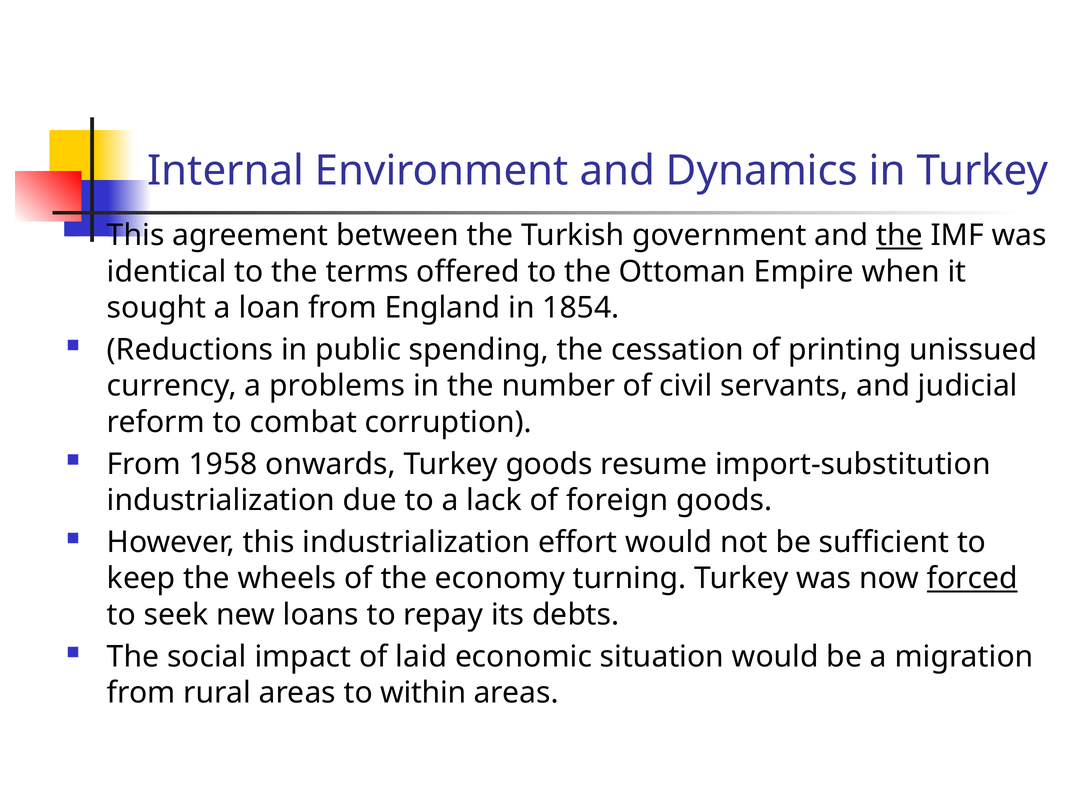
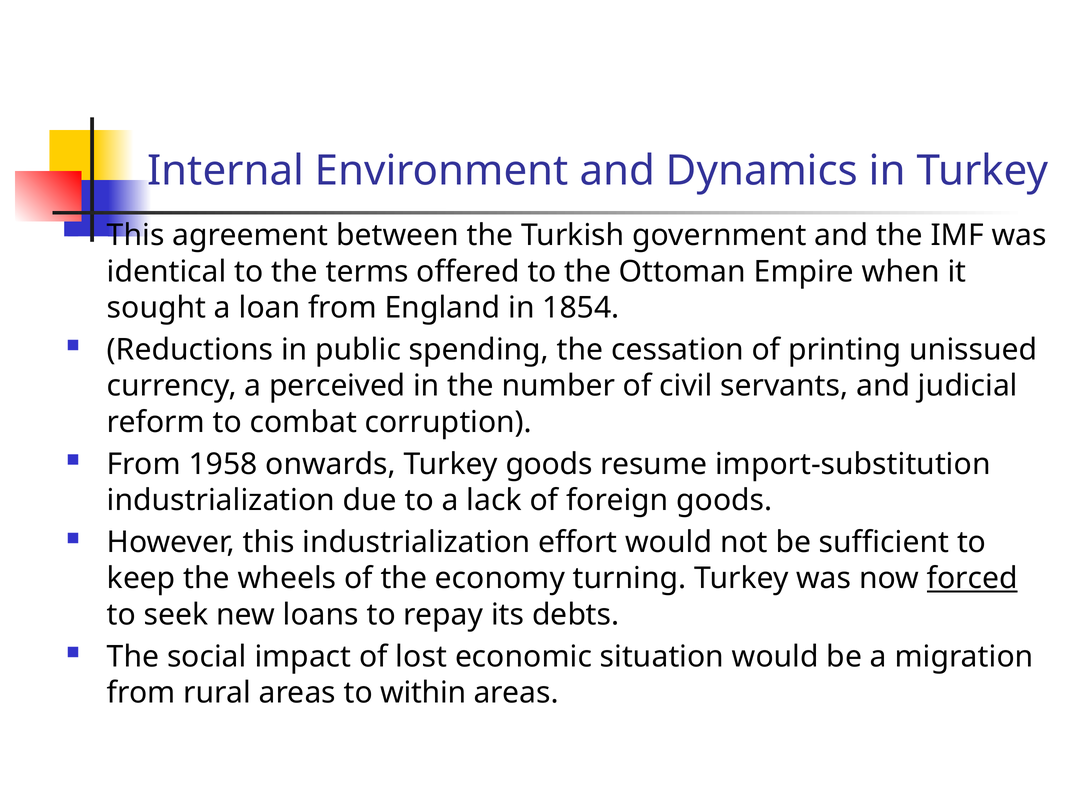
the at (899, 236) underline: present -> none
problems: problems -> perceived
laid: laid -> lost
